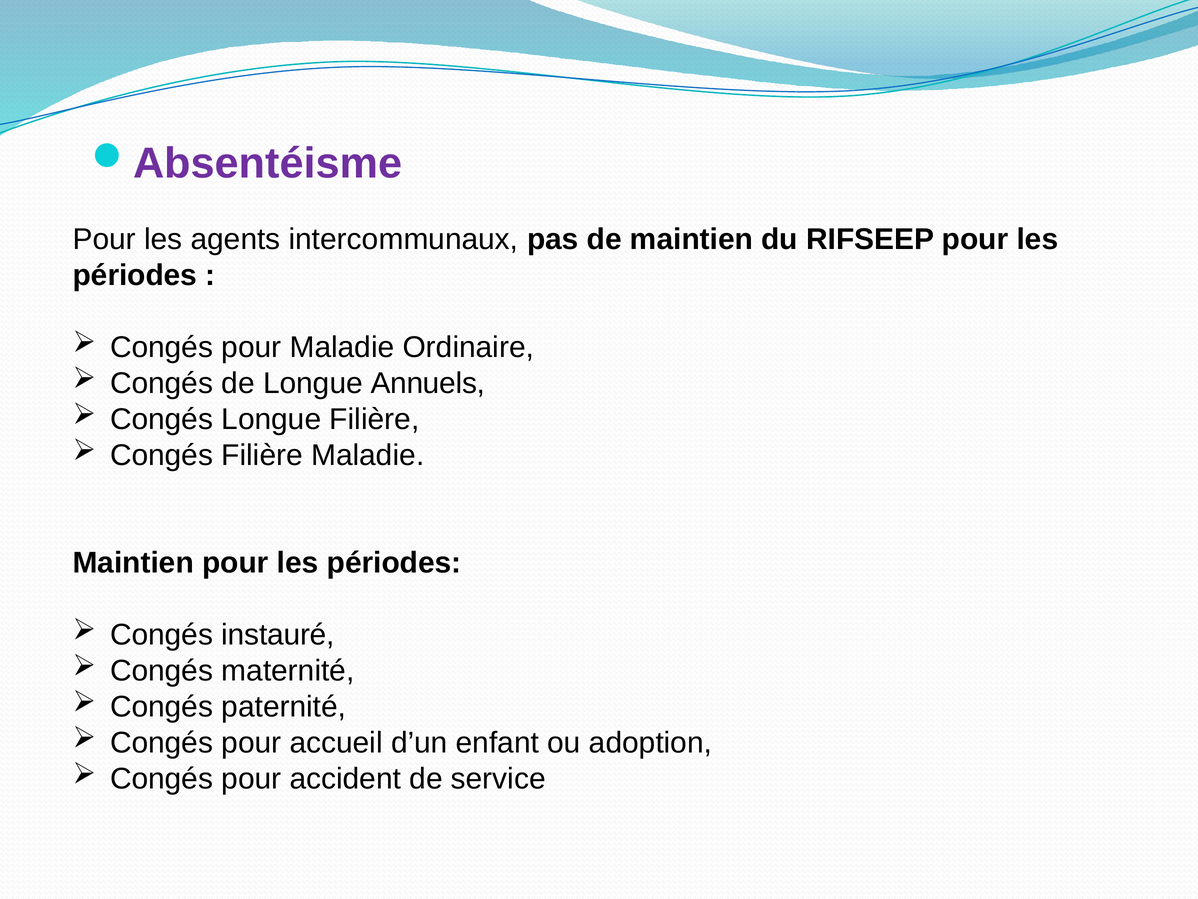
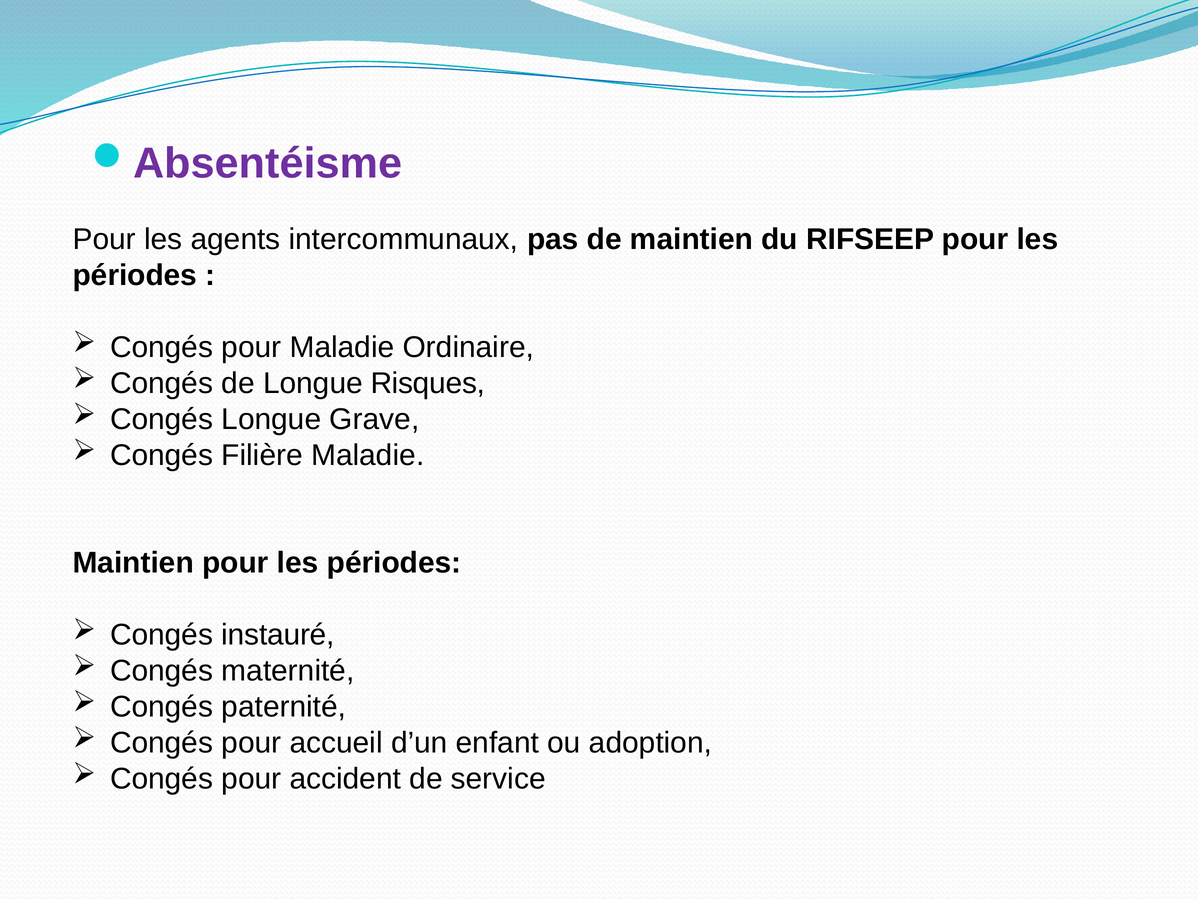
Annuels: Annuels -> Risques
Longue Filière: Filière -> Grave
